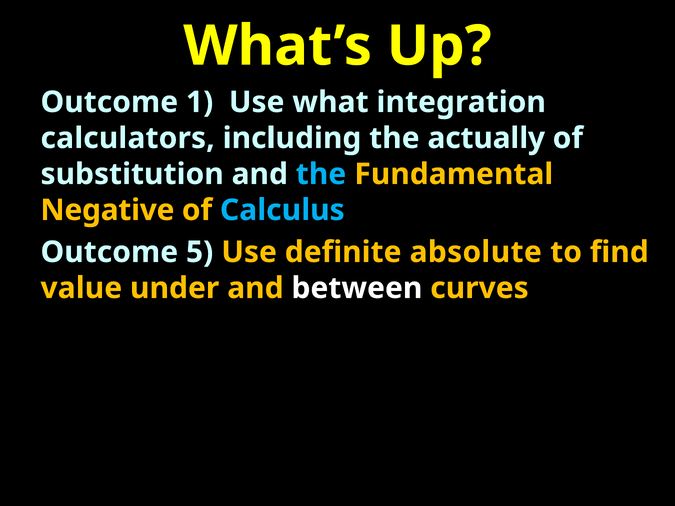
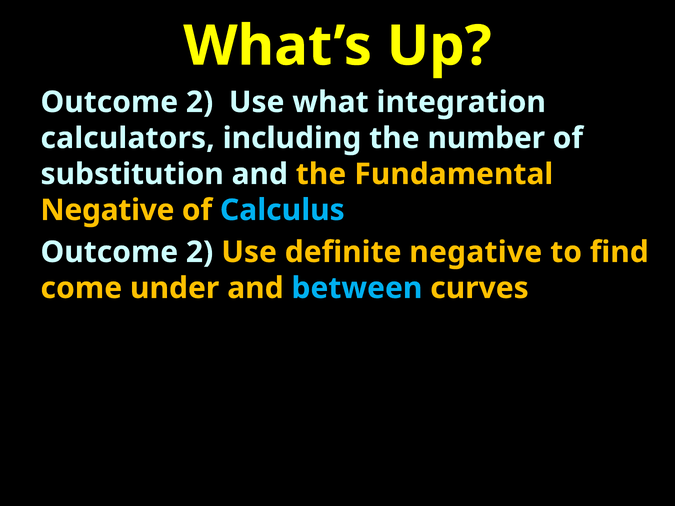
1 at (200, 102): 1 -> 2
actually: actually -> number
the at (321, 174) colour: light blue -> yellow
5 at (200, 252): 5 -> 2
definite absolute: absolute -> negative
value: value -> come
between colour: white -> light blue
